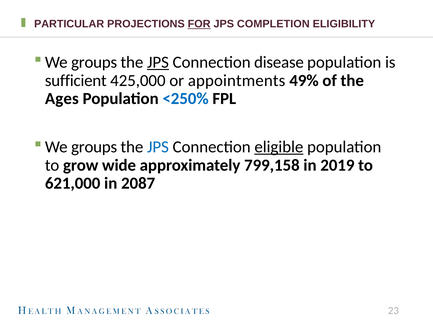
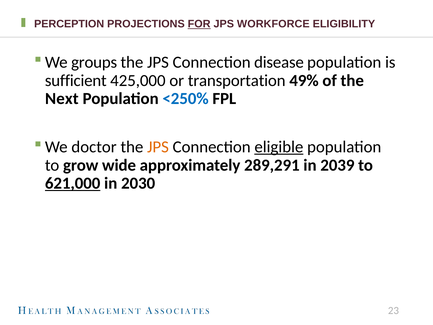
PARTICULAR: PARTICULAR -> PERCEPTION
COMPLETION: COMPLETION -> WORKFORCE
JPS at (158, 62) underline: present -> none
appointments: appointments -> transportation
Ages: Ages -> Next
groups at (94, 147): groups -> doctor
JPS at (158, 147) colour: blue -> orange
799,158: 799,158 -> 289,291
2019: 2019 -> 2039
621,000 underline: none -> present
2087: 2087 -> 2030
